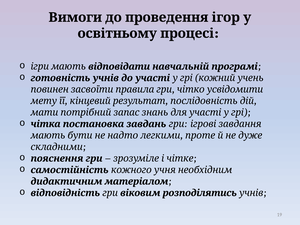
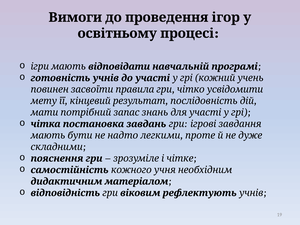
розподілятись: розподілятись -> рефлектують
